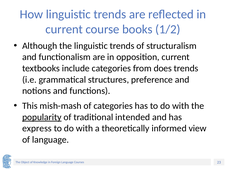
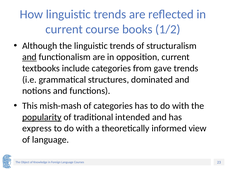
and at (29, 57) underline: none -> present
does: does -> gave
preference: preference -> dominated
